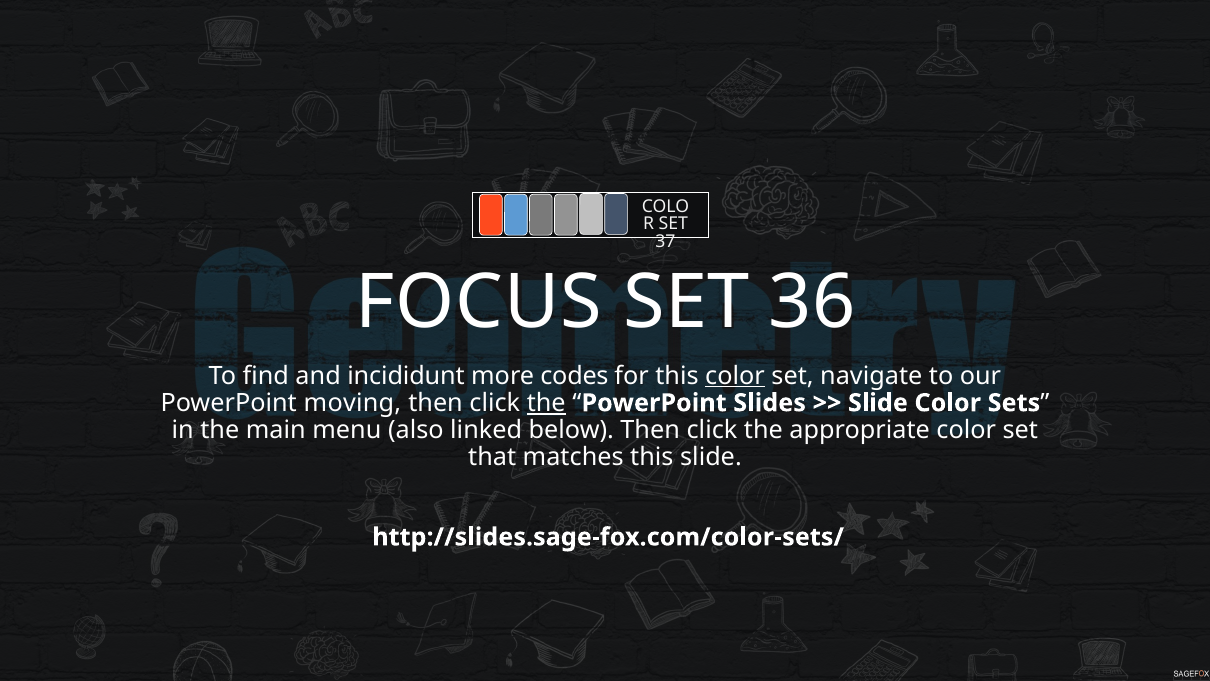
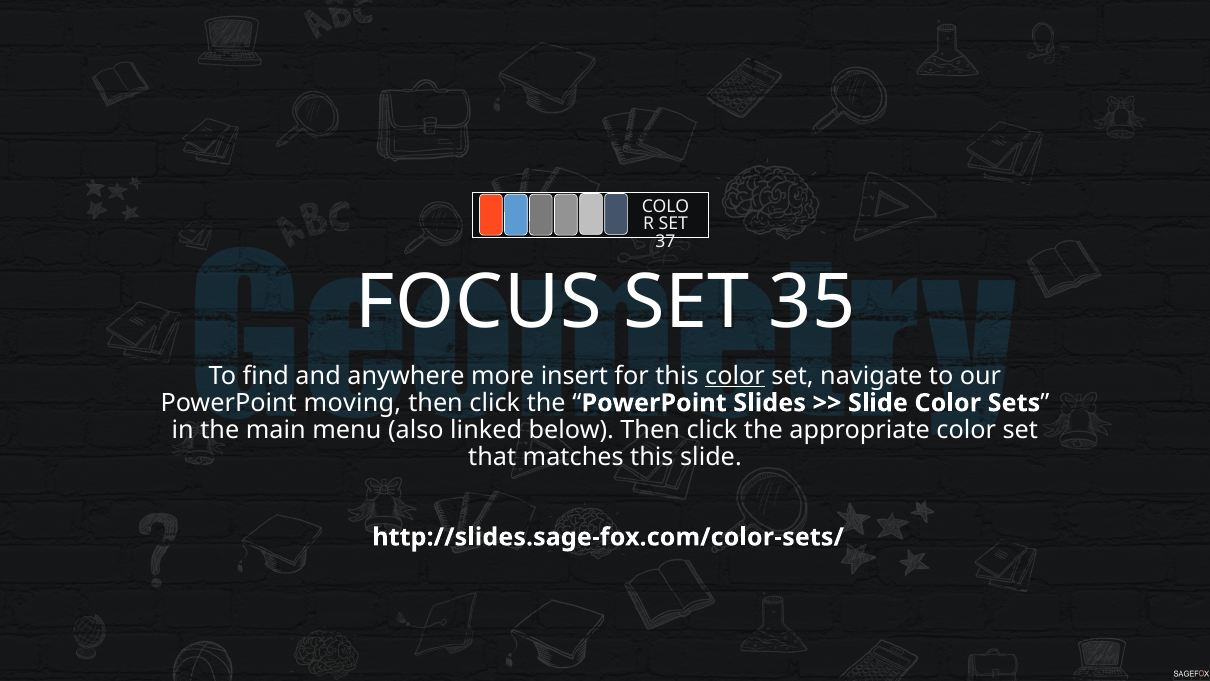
36: 36 -> 35
incididunt: incididunt -> anywhere
codes: codes -> insert
the at (546, 403) underline: present -> none
